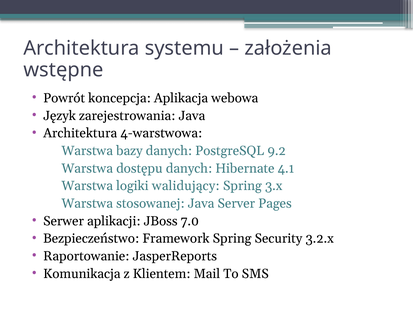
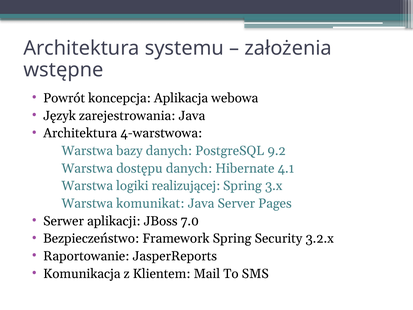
walidujący: walidujący -> realizującej
stosowanej: stosowanej -> komunikat
